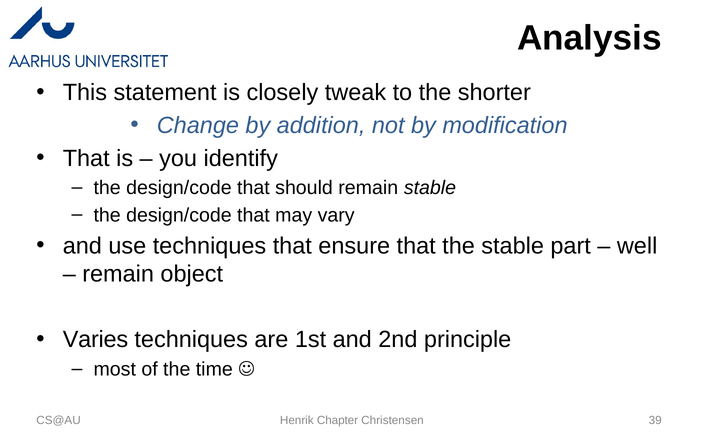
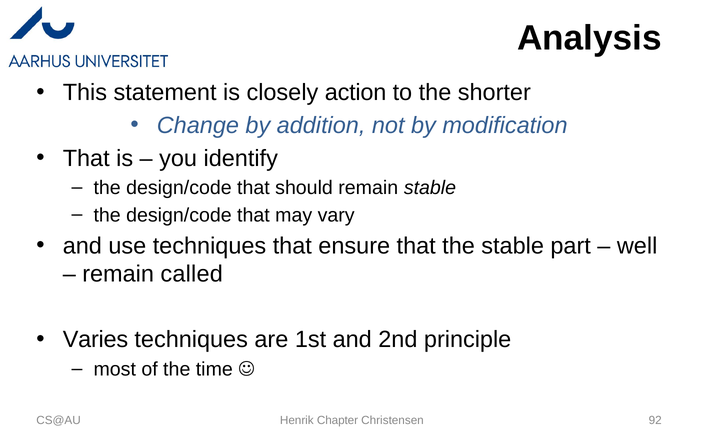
tweak: tweak -> action
object: object -> called
39: 39 -> 92
